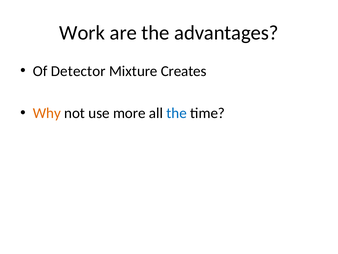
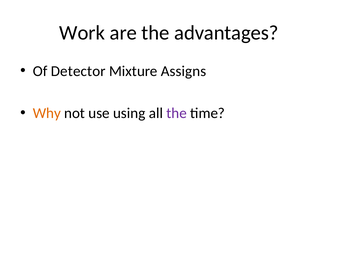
Creates: Creates -> Assigns
more: more -> using
the at (177, 113) colour: blue -> purple
